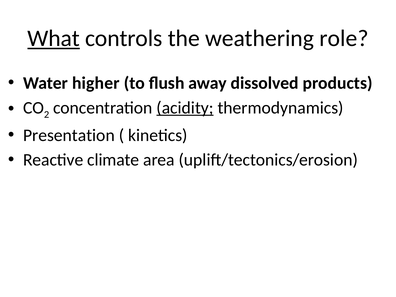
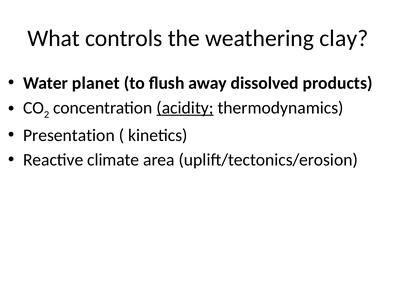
What underline: present -> none
role: role -> clay
higher: higher -> planet
